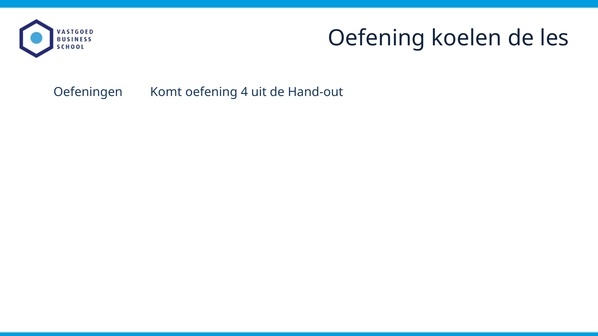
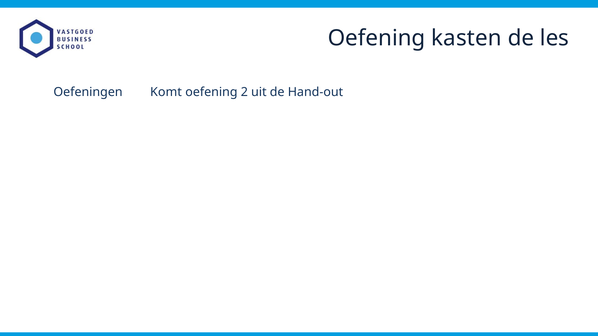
koelen: koelen -> kasten
4: 4 -> 2
